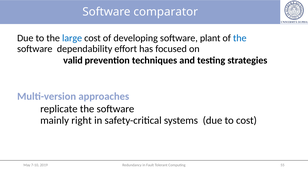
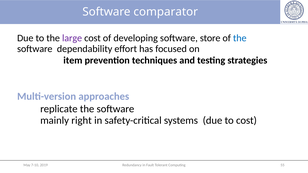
large colour: blue -> purple
plant: plant -> store
valid: valid -> item
